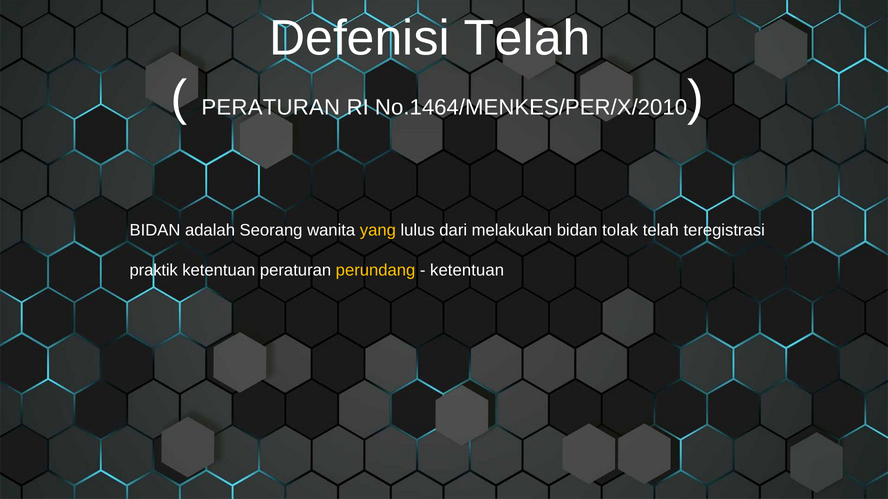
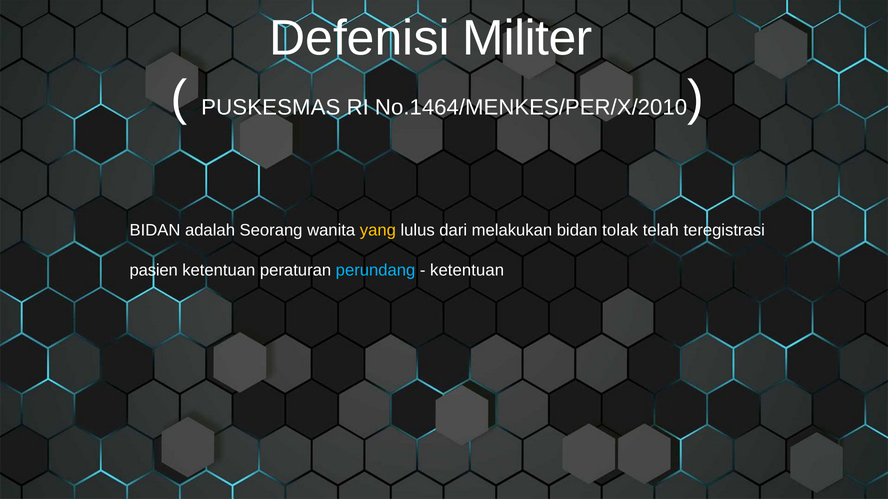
Defenisi Telah: Telah -> Militer
PERATURAN at (271, 107): PERATURAN -> PUSKESMAS
praktik: praktik -> pasien
perundang colour: yellow -> light blue
